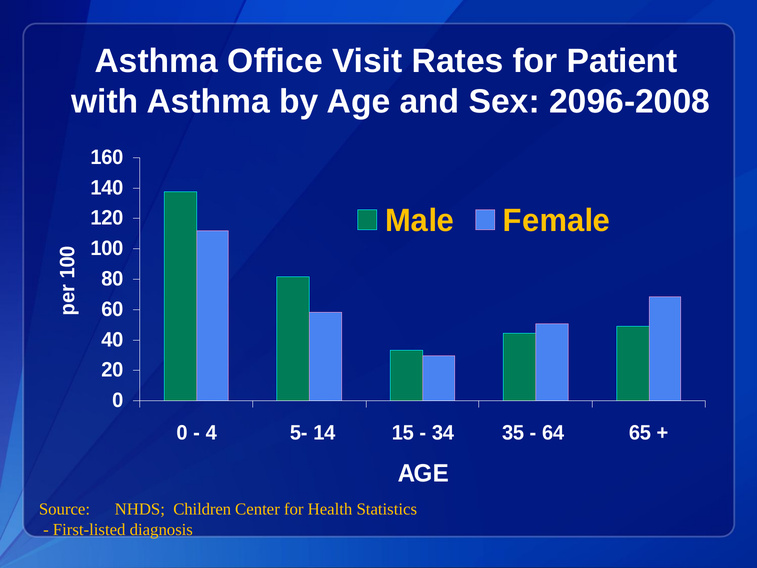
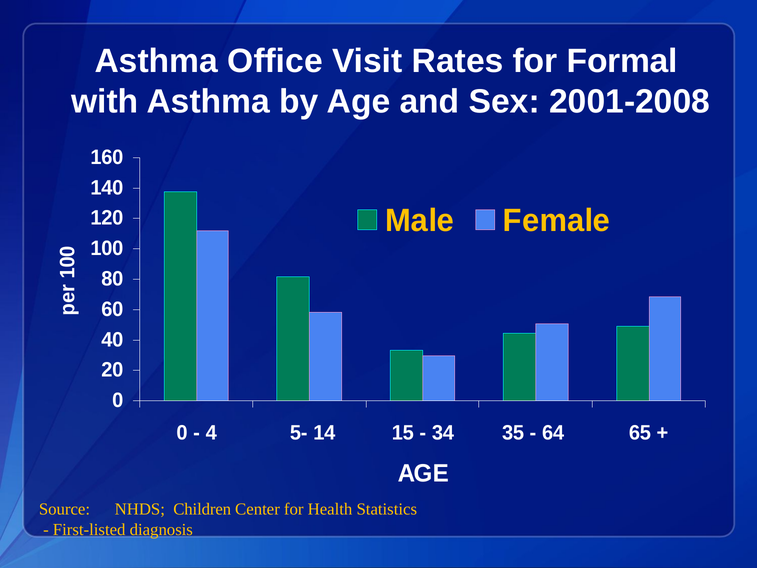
Patient: Patient -> Formal
2096-2008: 2096-2008 -> 2001-2008
